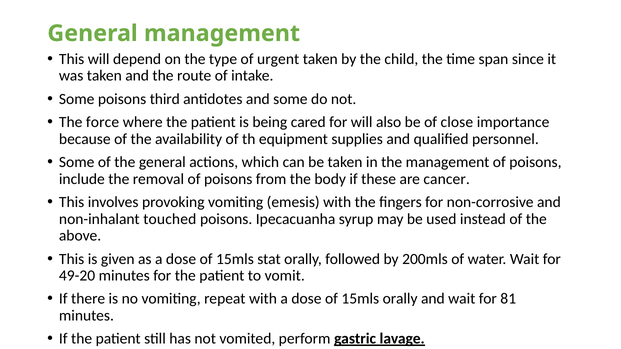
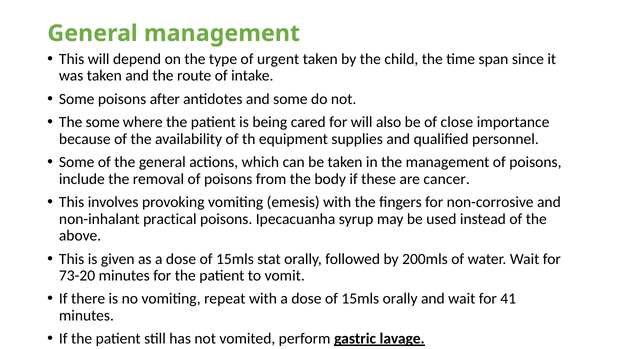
third: third -> after
The force: force -> some
touched: touched -> practical
49-20: 49-20 -> 73-20
81: 81 -> 41
